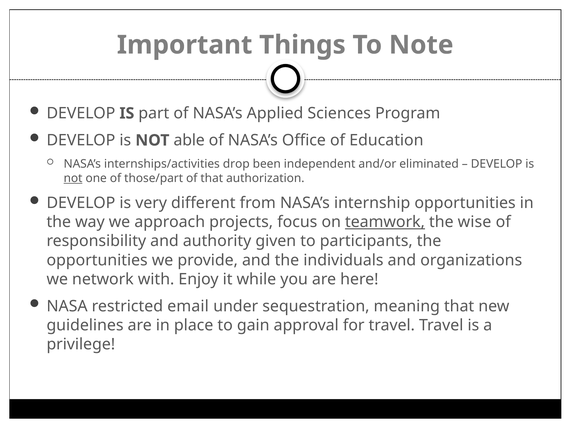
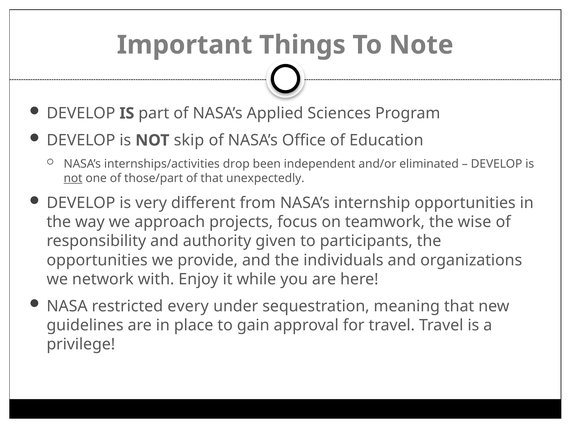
able: able -> skip
authorization: authorization -> unexpectedly
teamwork underline: present -> none
email: email -> every
